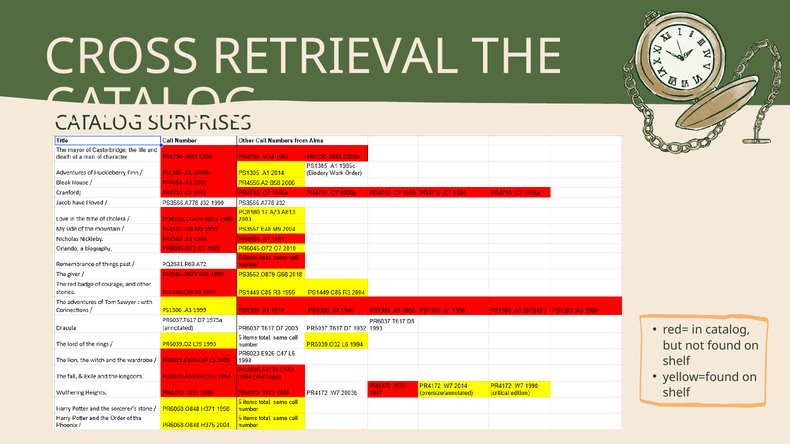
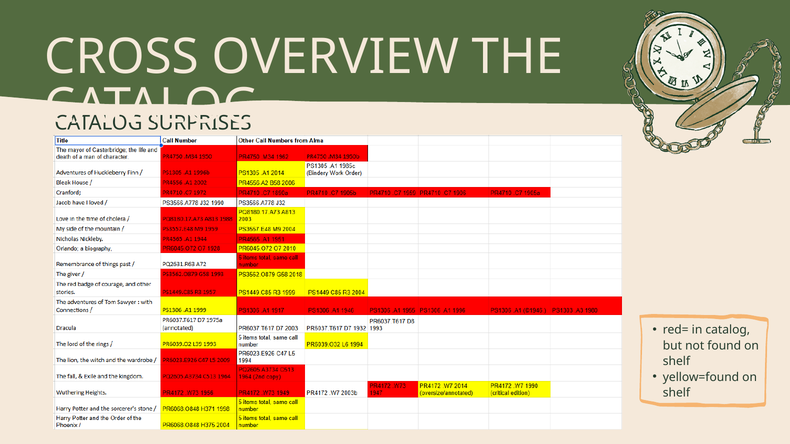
RETRIEVAL: RETRIEVAL -> OVERVIEW
